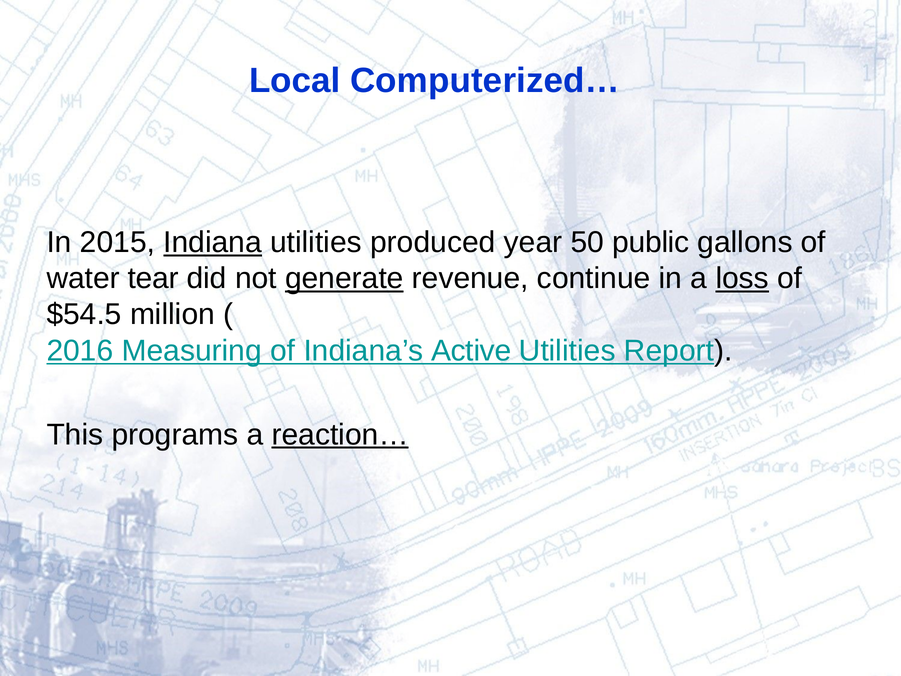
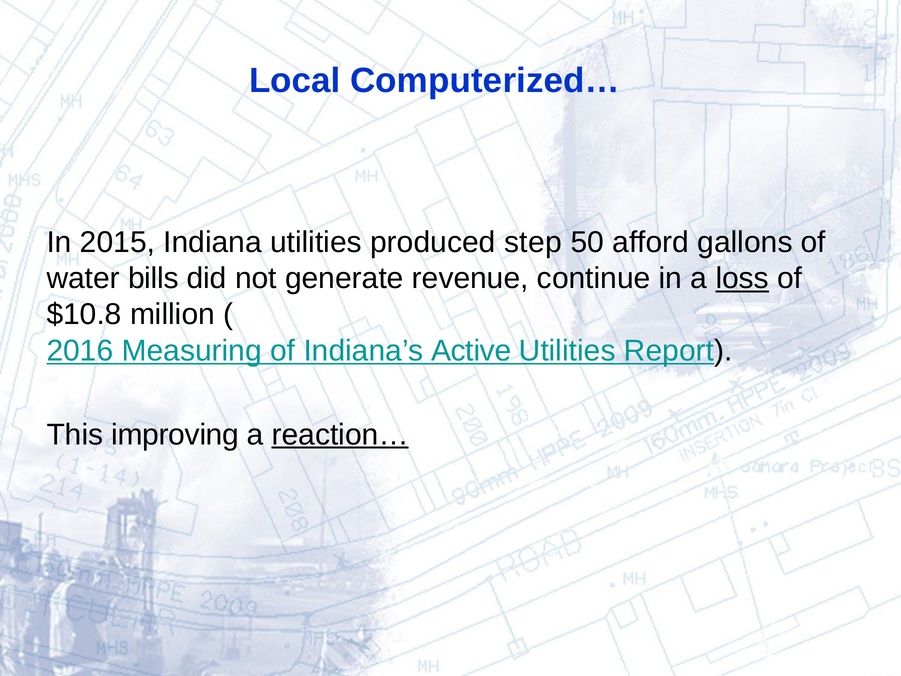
Indiana underline: present -> none
year: year -> step
public: public -> afford
tear: tear -> bills
generate underline: present -> none
$54.5: $54.5 -> $10.8
programs: programs -> improving
